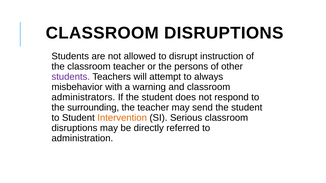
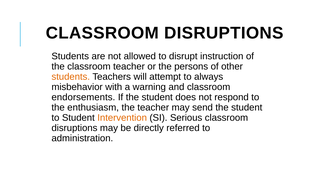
students at (71, 77) colour: purple -> orange
administrators: administrators -> endorsements
surrounding: surrounding -> enthusiasm
